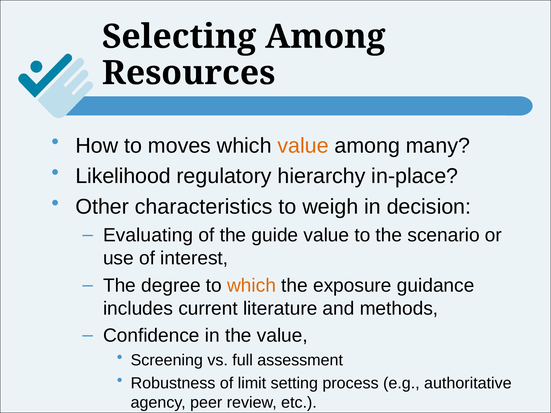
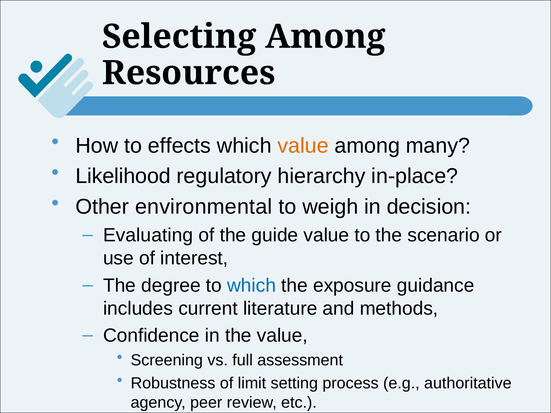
moves: moves -> effects
characteristics: characteristics -> environmental
which at (252, 286) colour: orange -> blue
